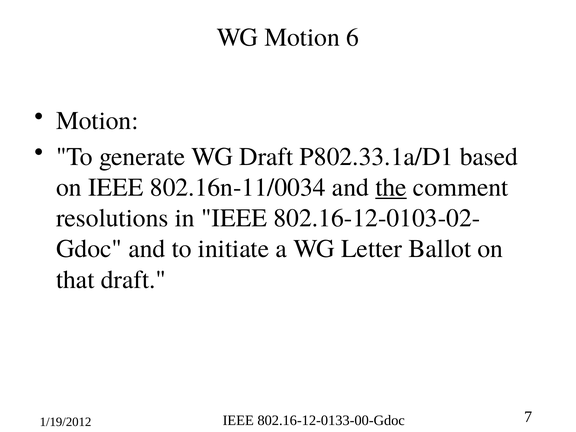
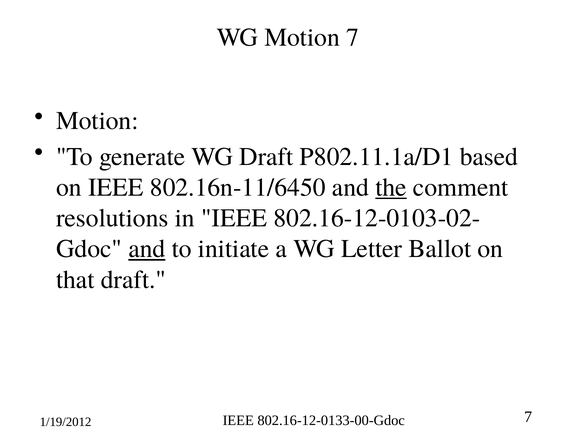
Motion 6: 6 -> 7
P802.33.1a/D1: P802.33.1a/D1 -> P802.11.1a/D1
802.16n-11/0034: 802.16n-11/0034 -> 802.16n-11/6450
and at (147, 249) underline: none -> present
